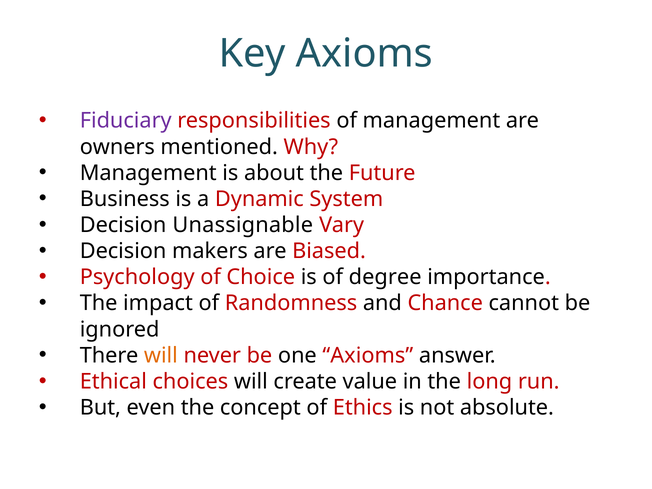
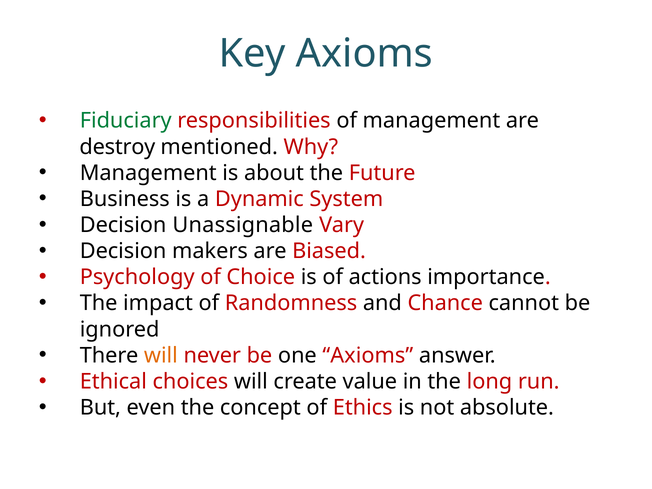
Fiduciary colour: purple -> green
owners: owners -> destroy
degree: degree -> actions
